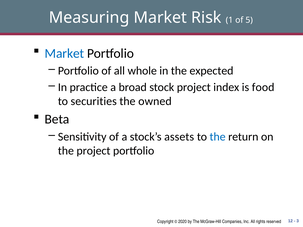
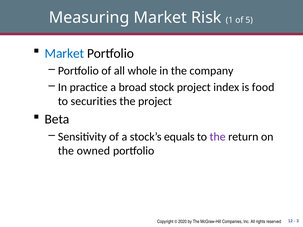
expected: expected -> company
the owned: owned -> project
assets: assets -> equals
the at (218, 137) colour: blue -> purple
the project: project -> owned
